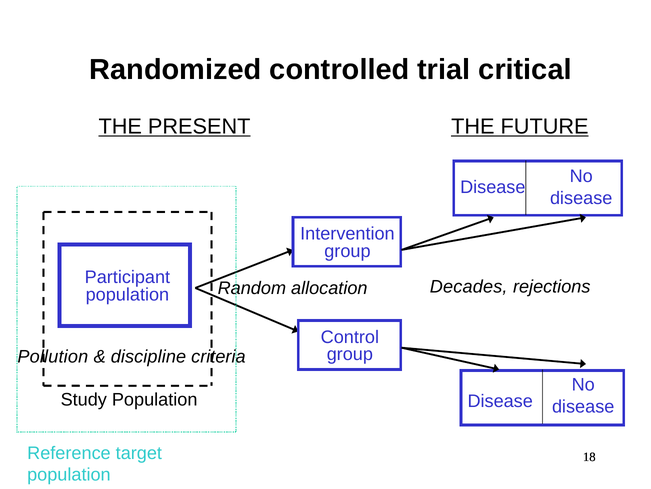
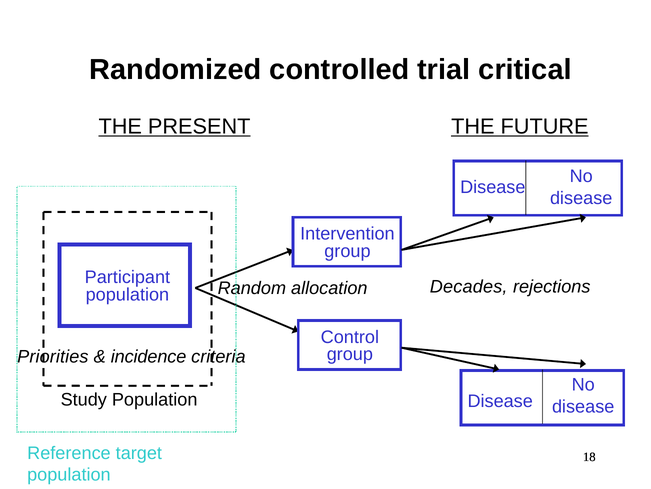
Pollution: Pollution -> Priorities
discipline: discipline -> incidence
